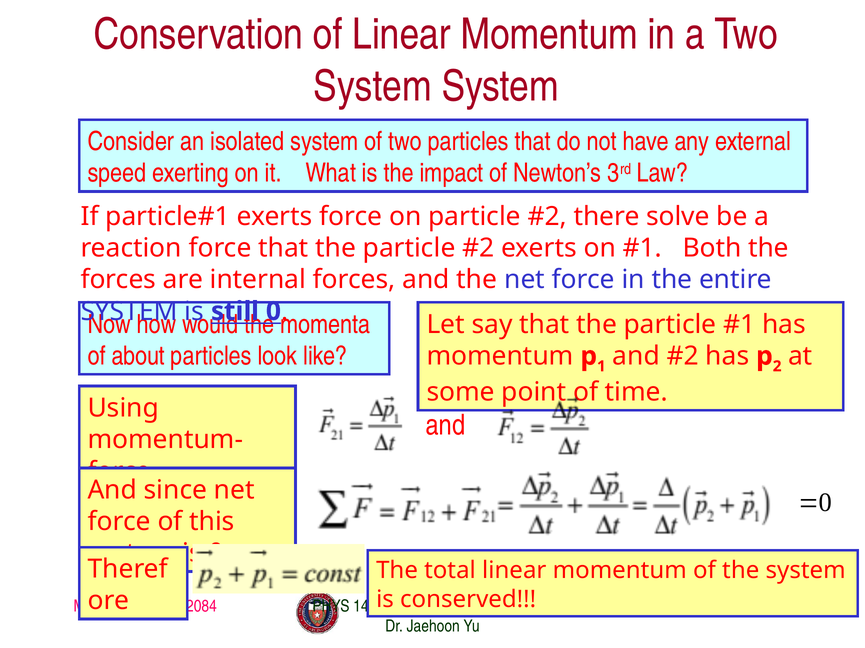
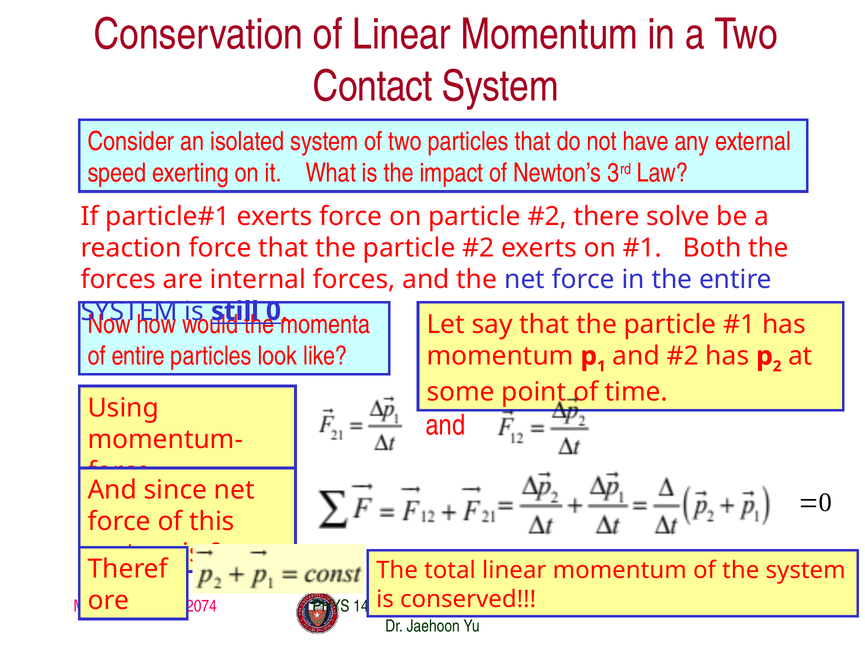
System at (373, 87): System -> Contact
of about: about -> entire
2084: 2084 -> 2074
